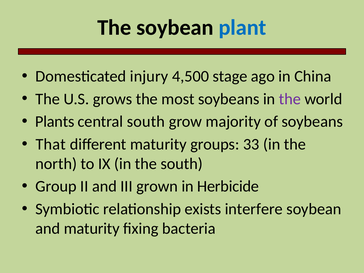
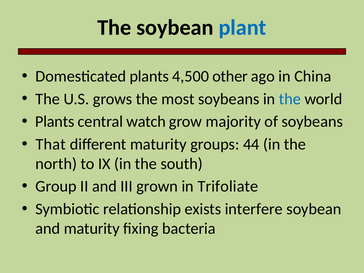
Domesticated injury: injury -> plants
stage: stage -> other
the at (290, 99) colour: purple -> blue
central south: south -> watch
33: 33 -> 44
Herbicide: Herbicide -> Trifoliate
